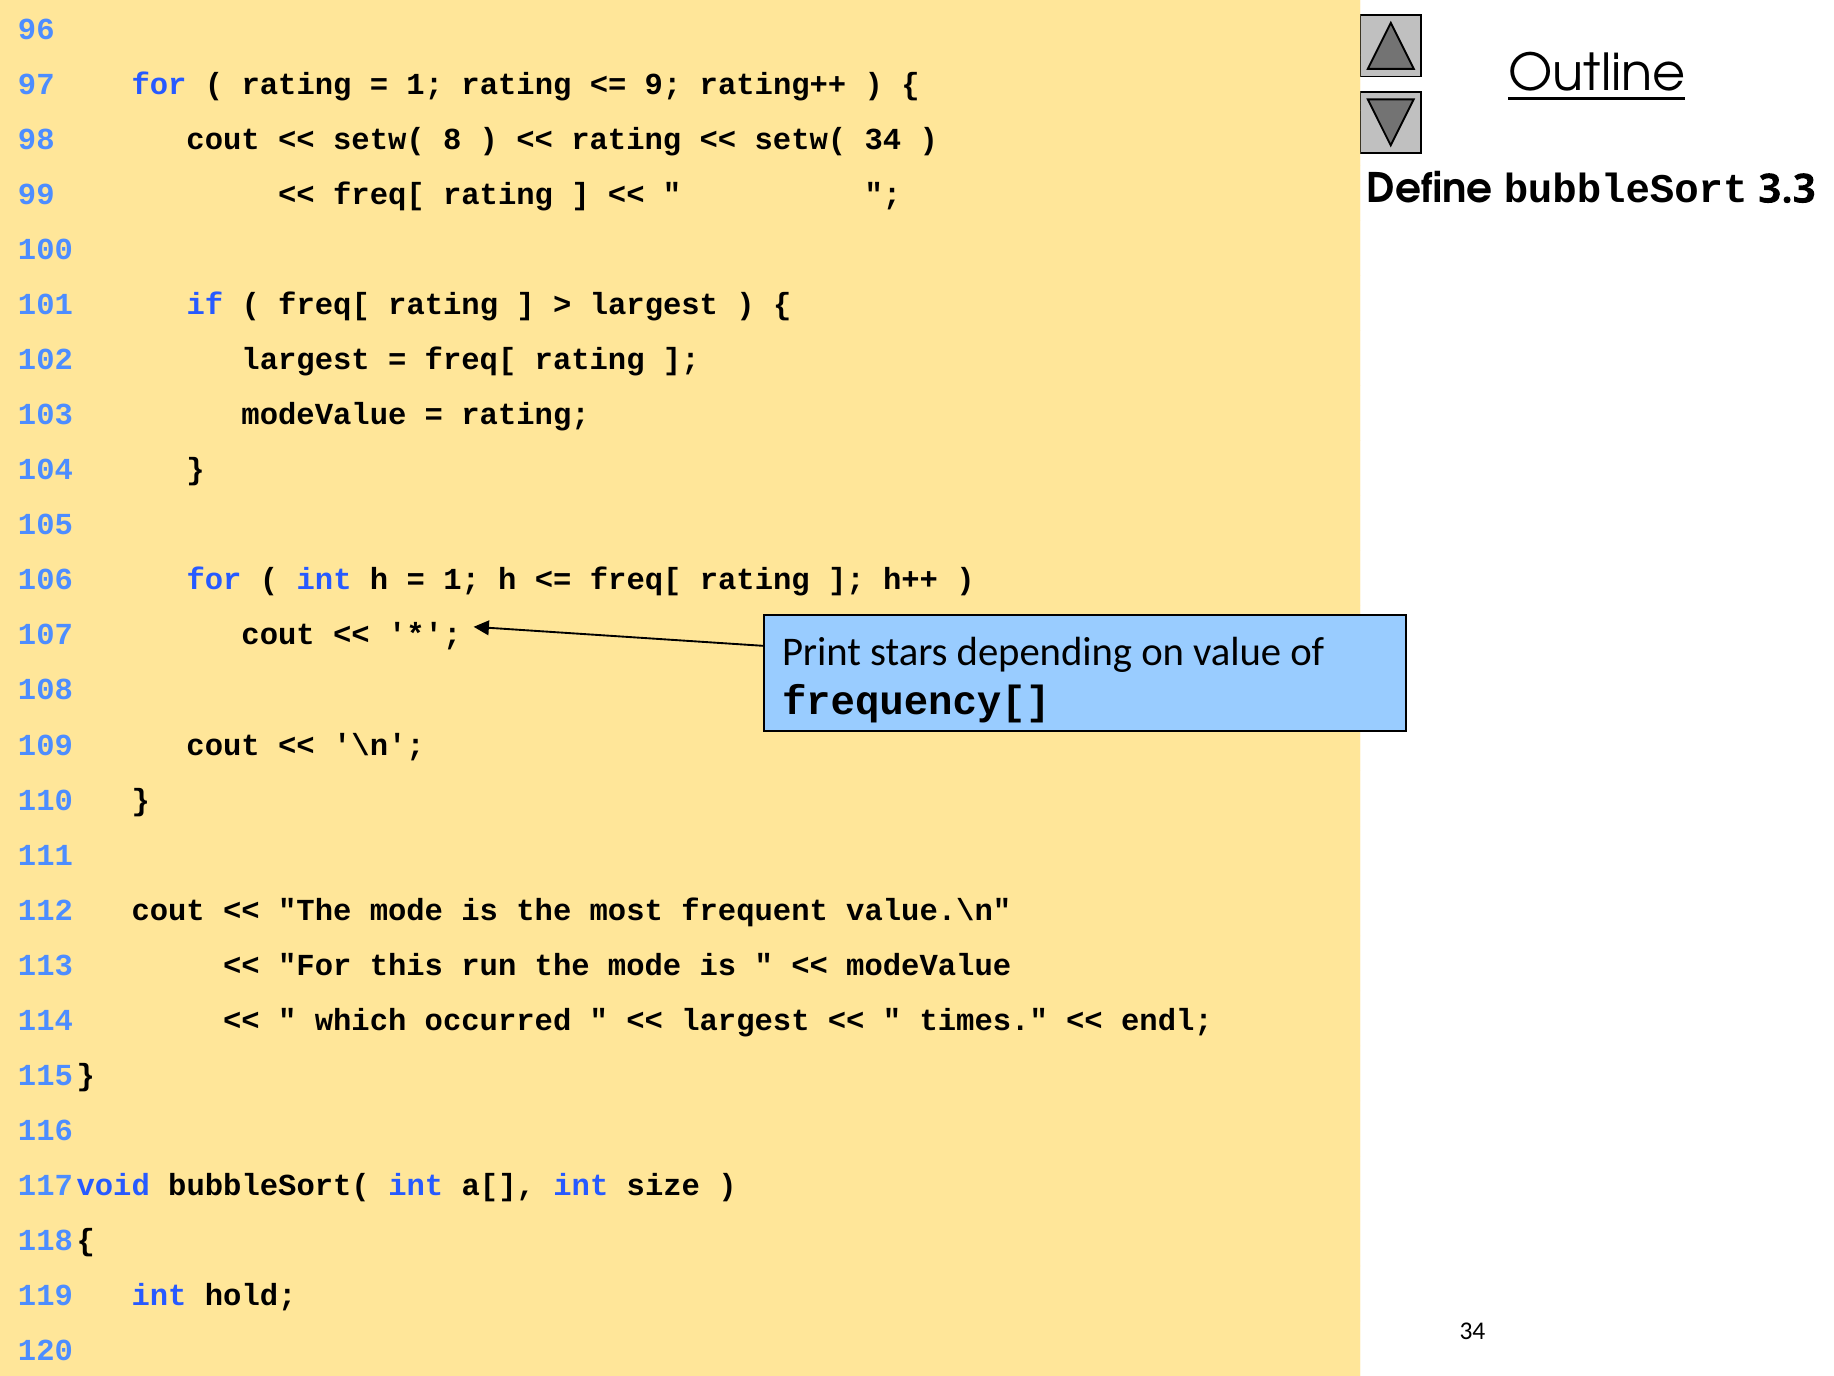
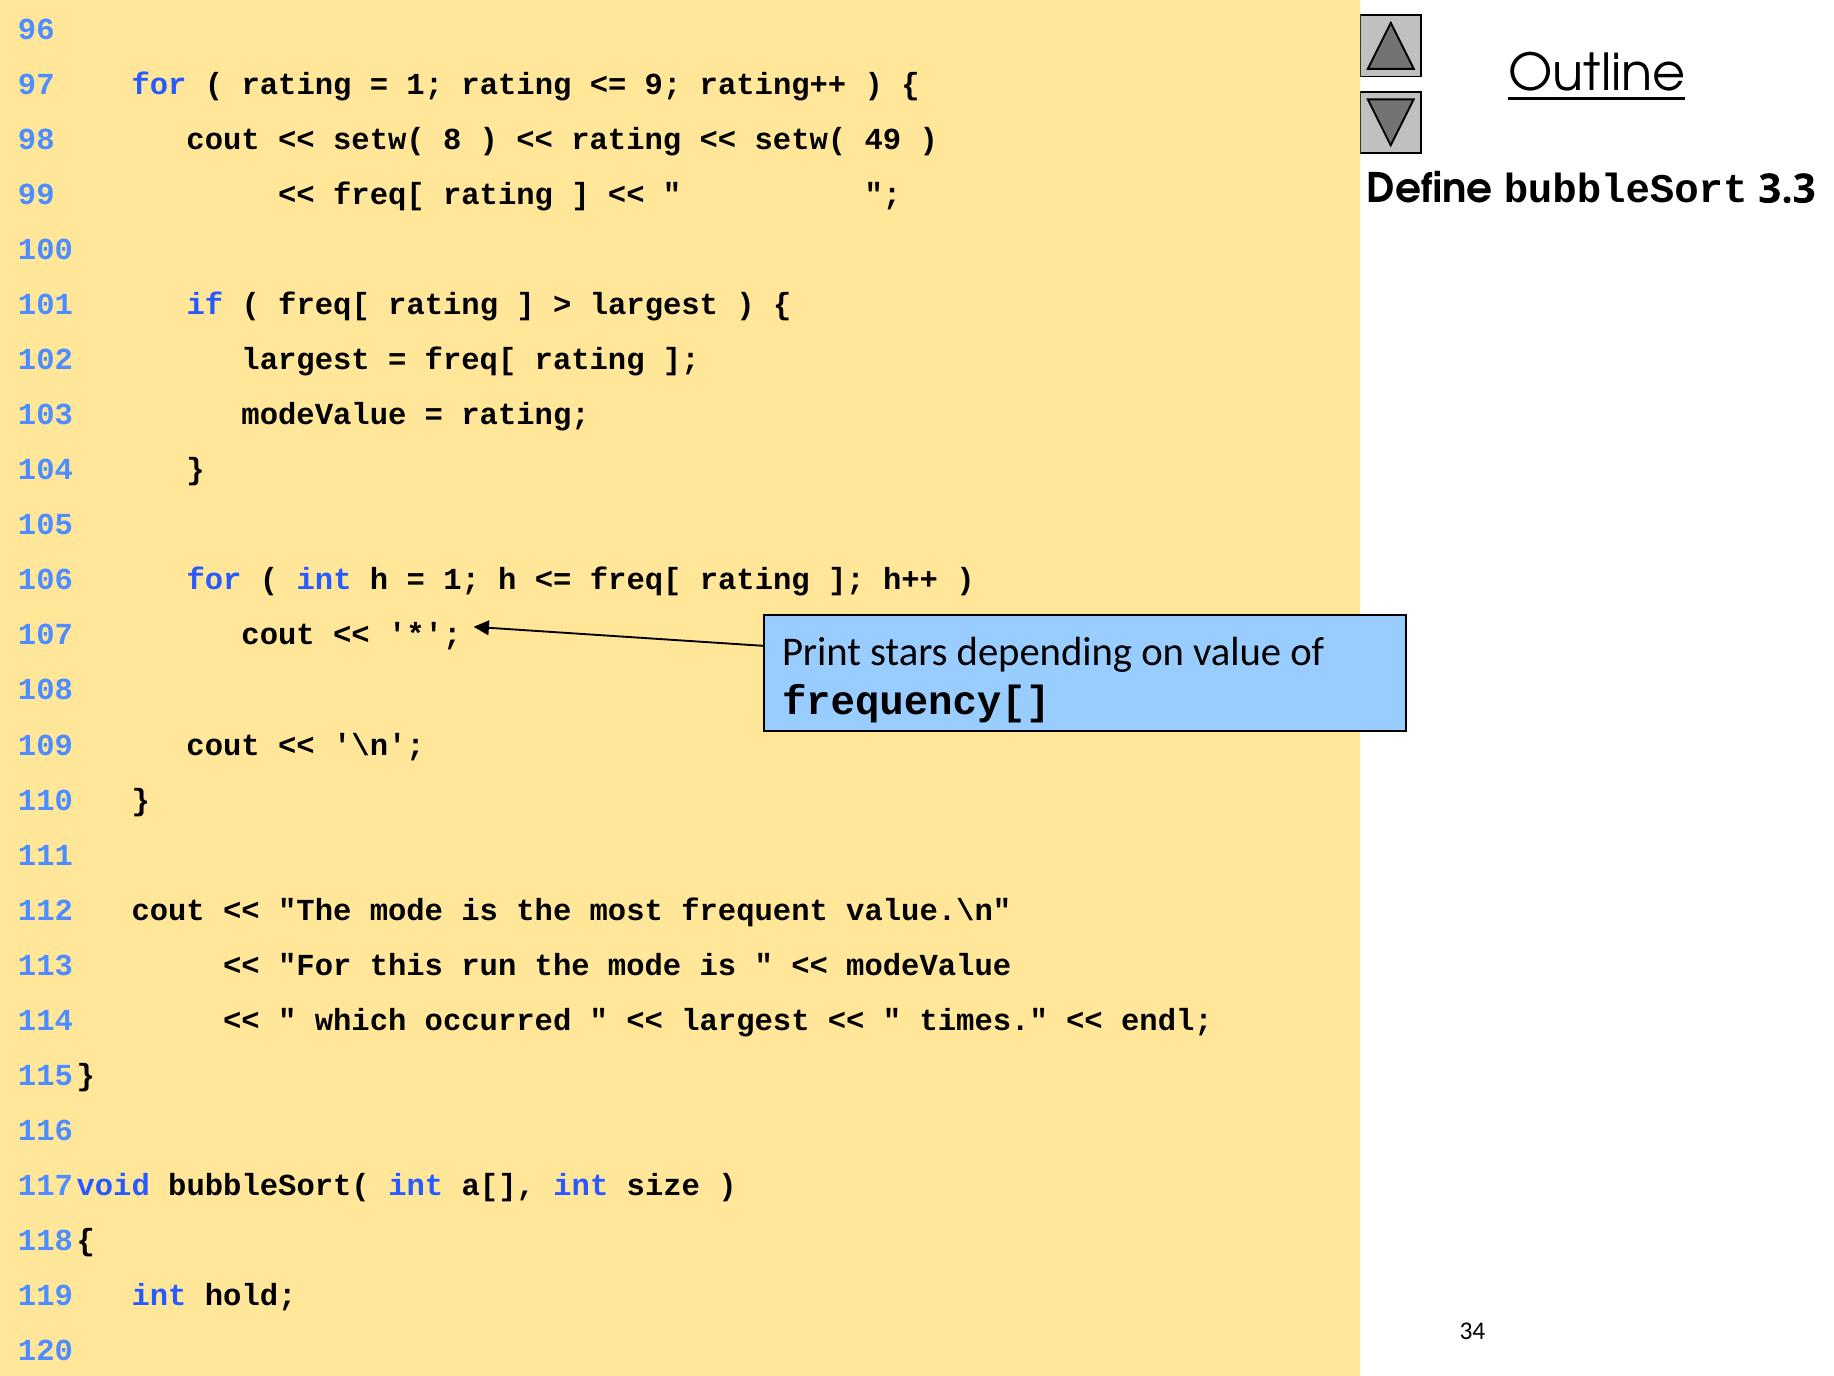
setw( 34: 34 -> 49
